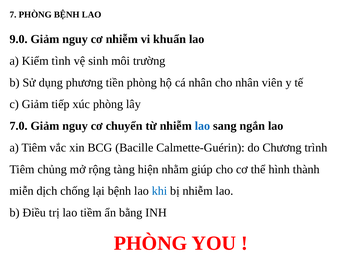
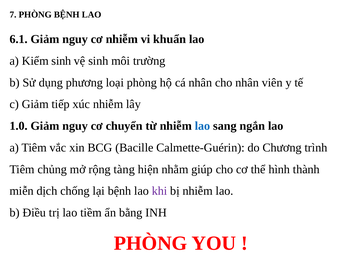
9.0: 9.0 -> 6.1
Kiểm tình: tình -> sinh
tiền: tiền -> loại
xúc phòng: phòng -> nhiễm
7.0: 7.0 -> 1.0
khi colour: blue -> purple
